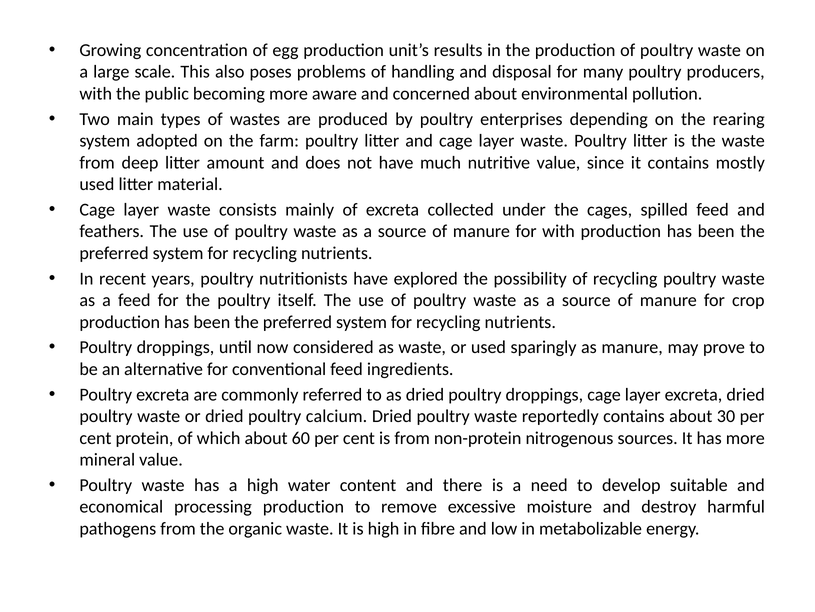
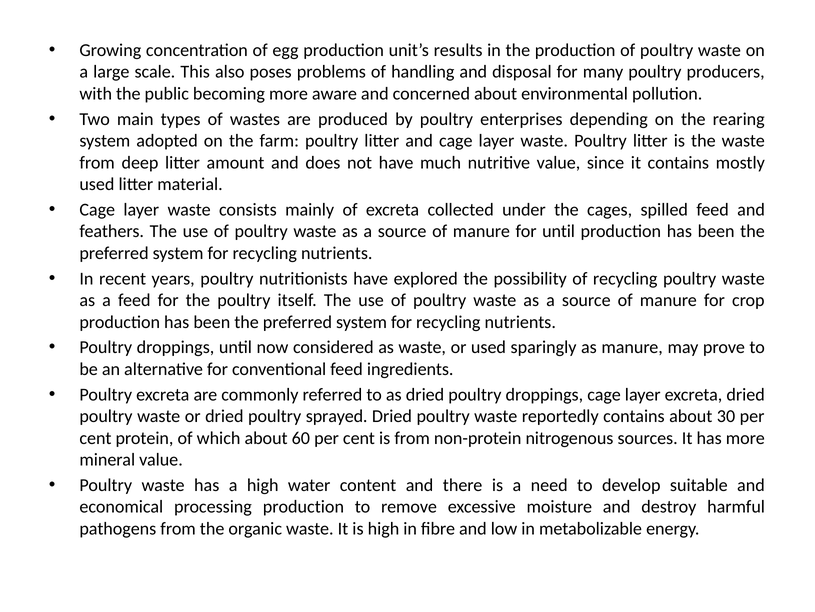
for with: with -> until
calcium: calcium -> sprayed
